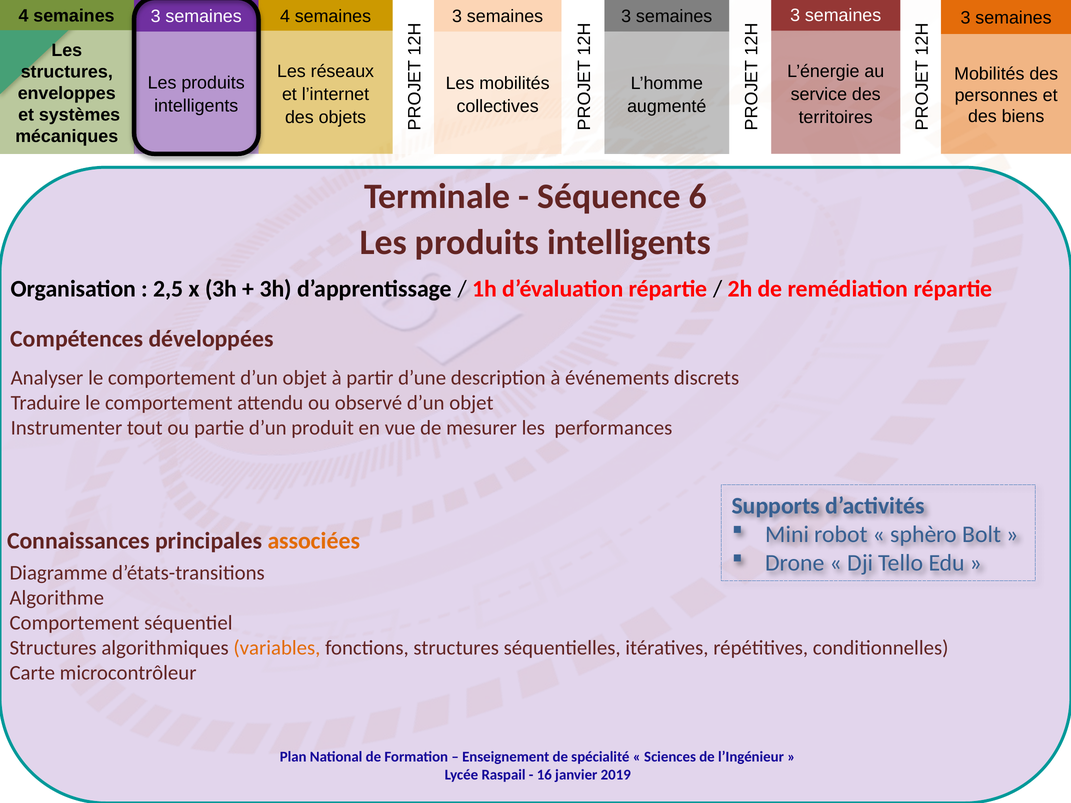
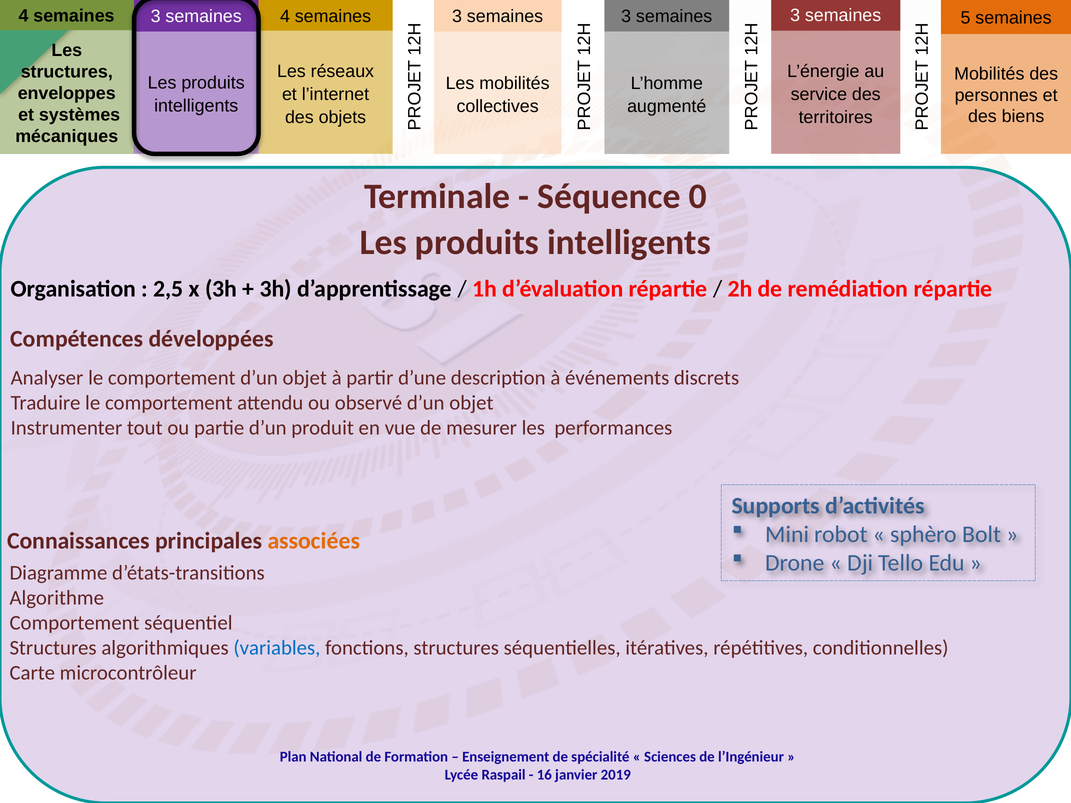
3 at (966, 18): 3 -> 5
6: 6 -> 0
variables colour: orange -> blue
